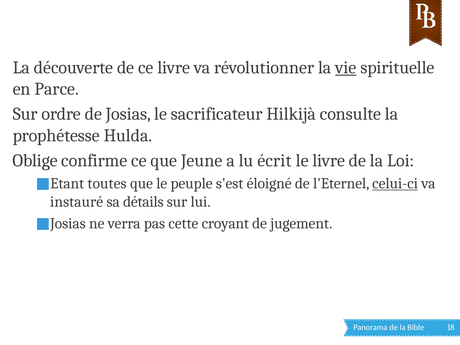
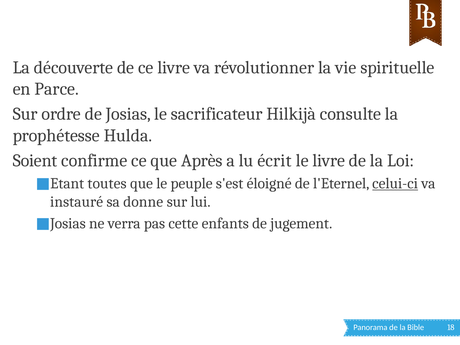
vie underline: present -> none
Oblige: Oblige -> Soient
Jeune: Jeune -> Après
détails: détails -> donne
croyant: croyant -> enfants
